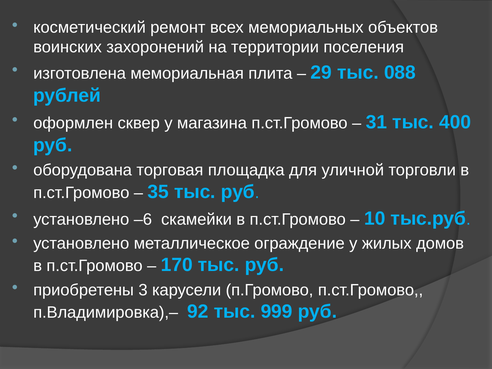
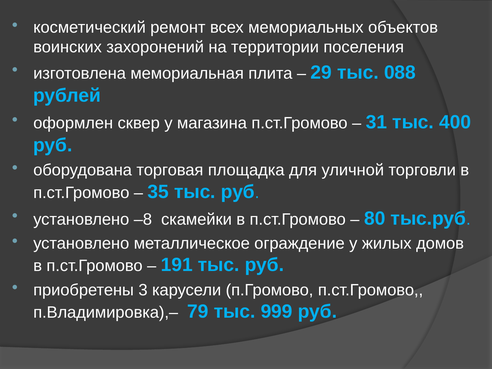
–6: –6 -> –8
10: 10 -> 80
170: 170 -> 191
92: 92 -> 79
